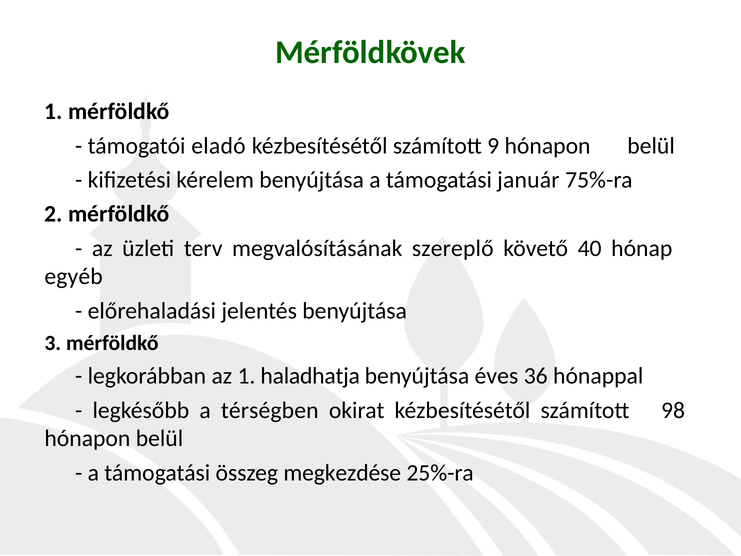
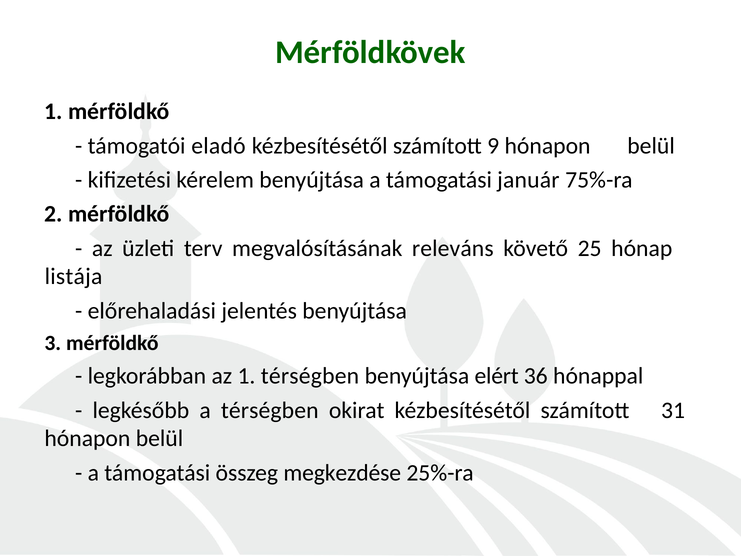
szereplő: szereplő -> releváns
40: 40 -> 25
egyéb: egyéb -> listája
1 haladhatja: haladhatja -> térségben
éves: éves -> elért
98: 98 -> 31
